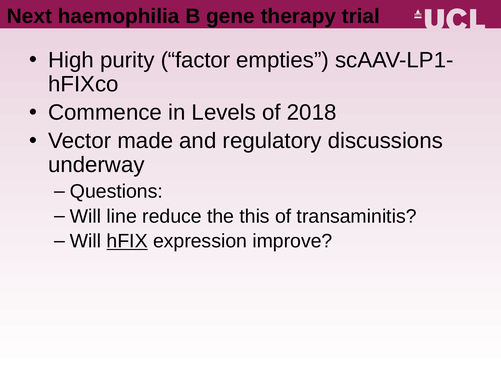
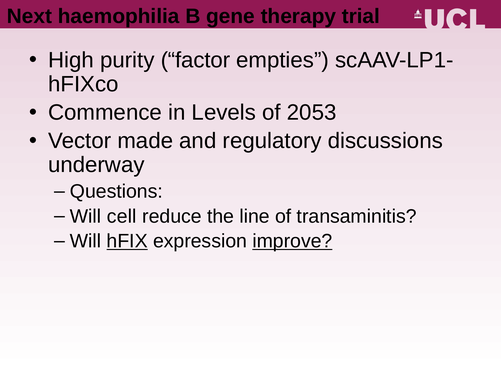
2018: 2018 -> 2053
line: line -> cell
this: this -> line
improve underline: none -> present
